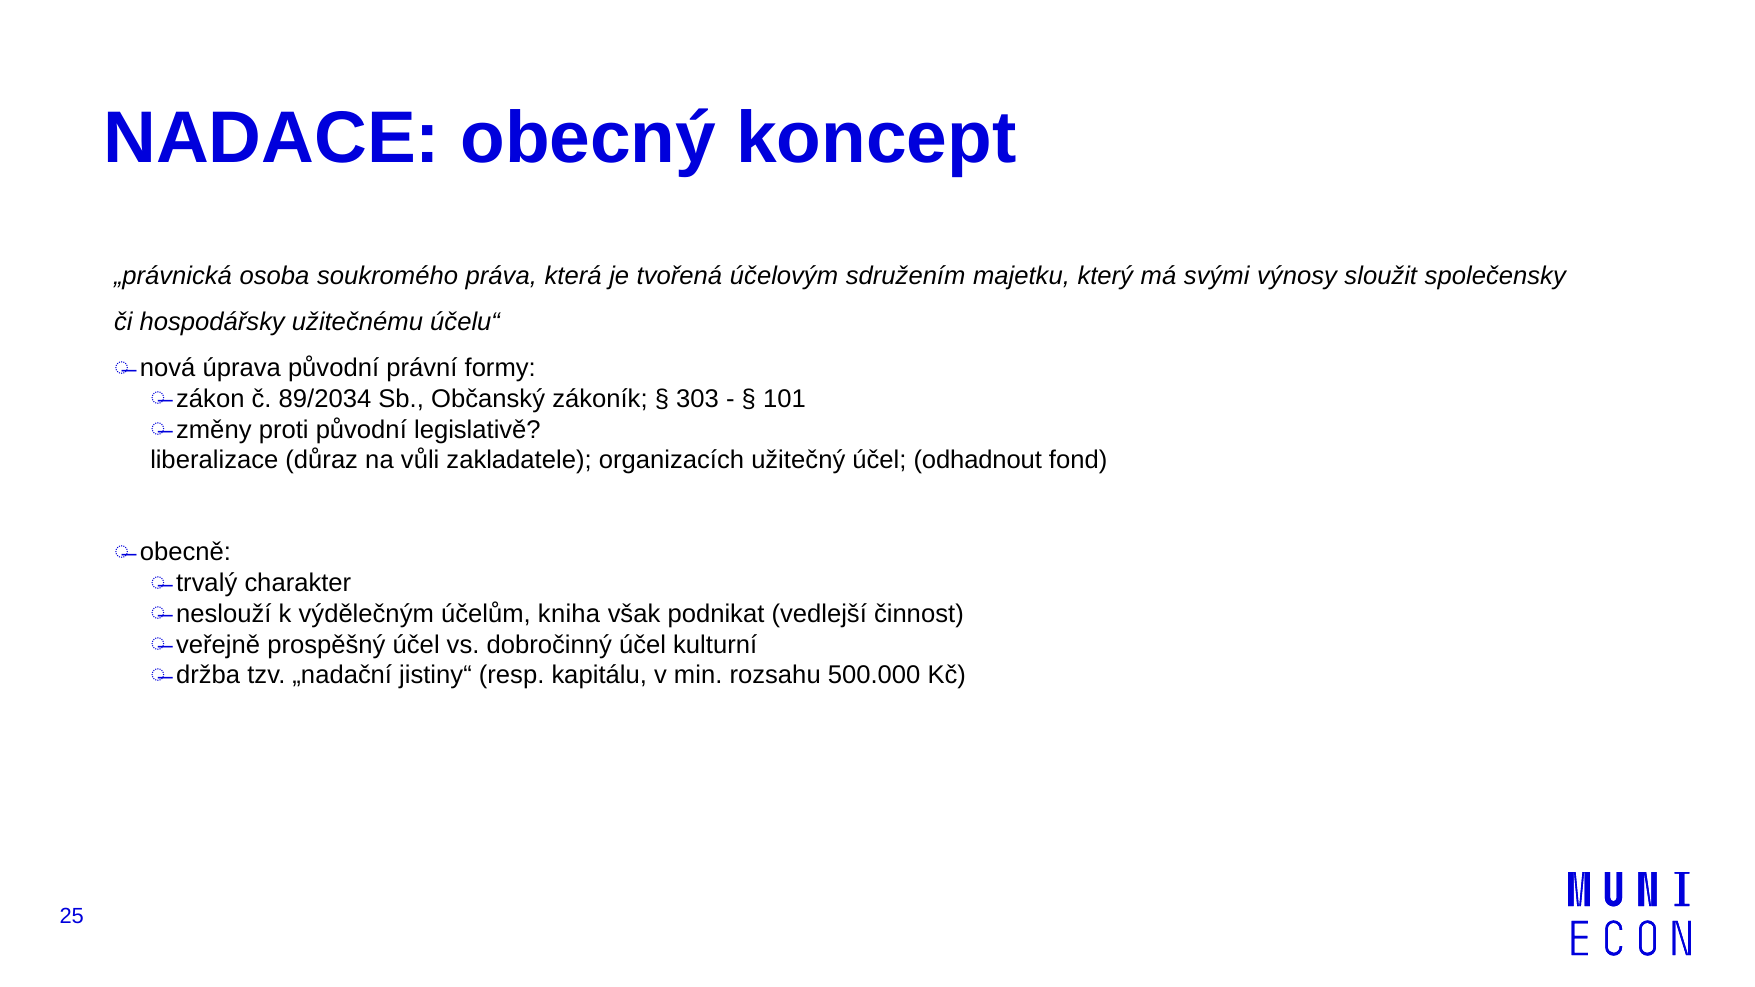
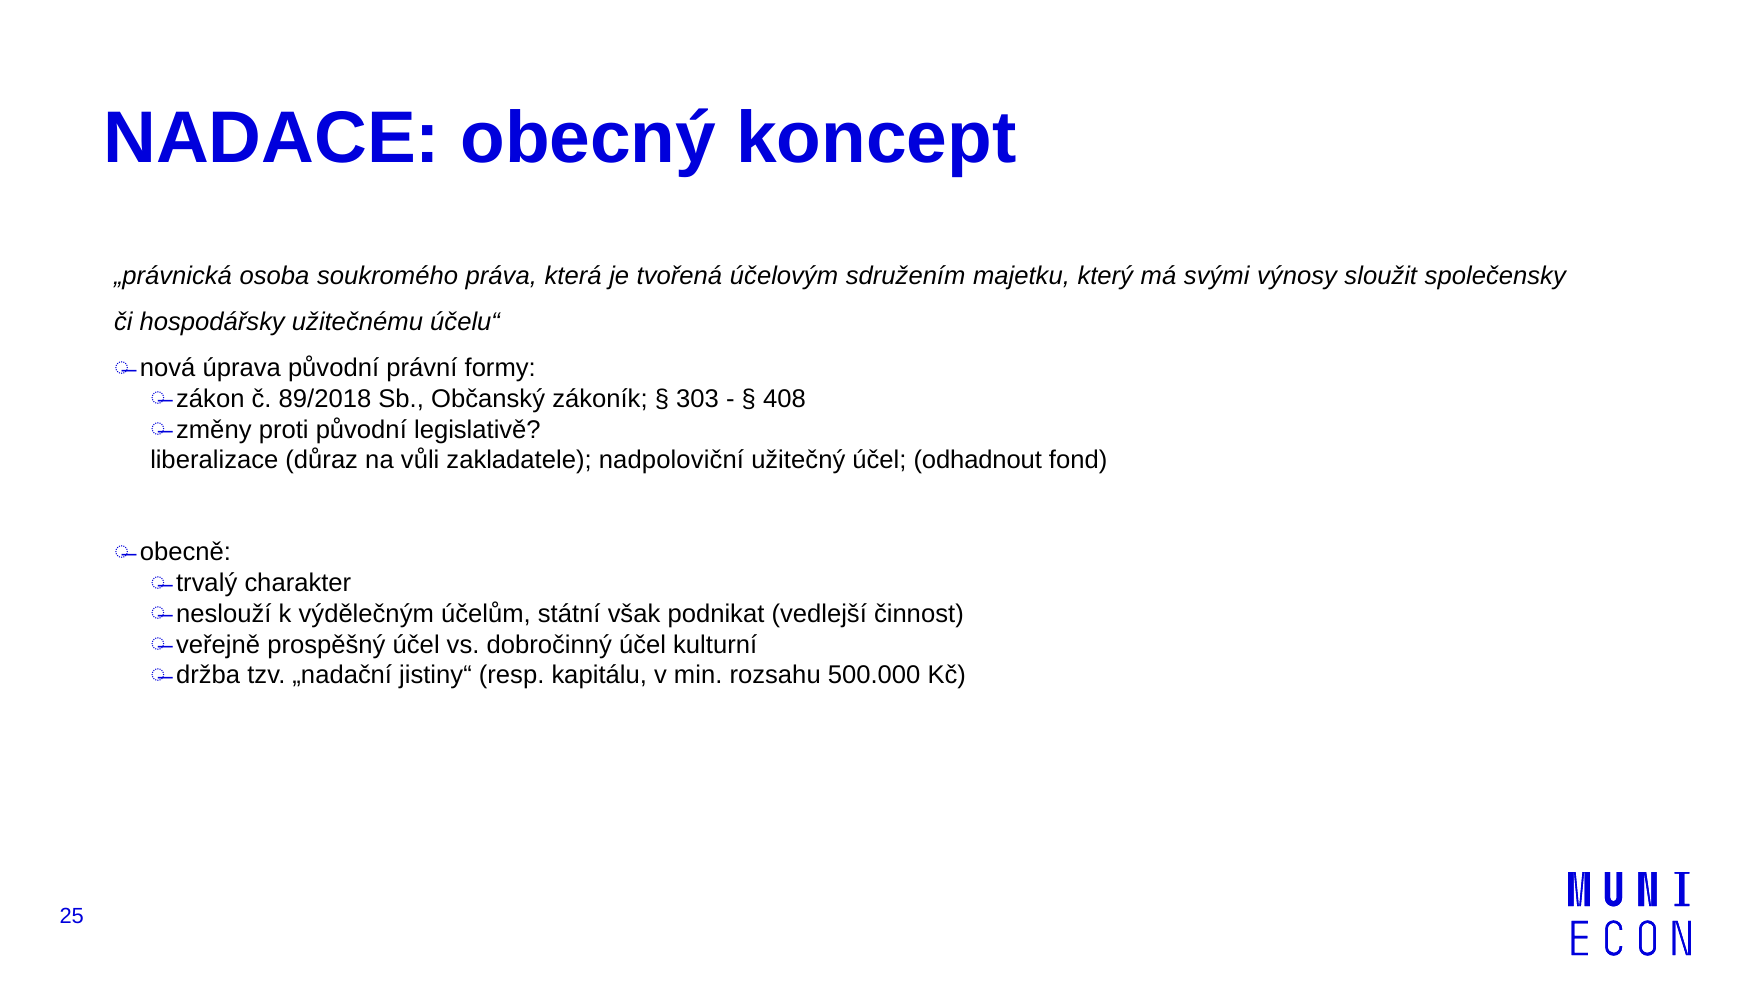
89/2034: 89/2034 -> 89/2018
101: 101 -> 408
organizacích: organizacích -> nadpoloviční
kniha: kniha -> státní
